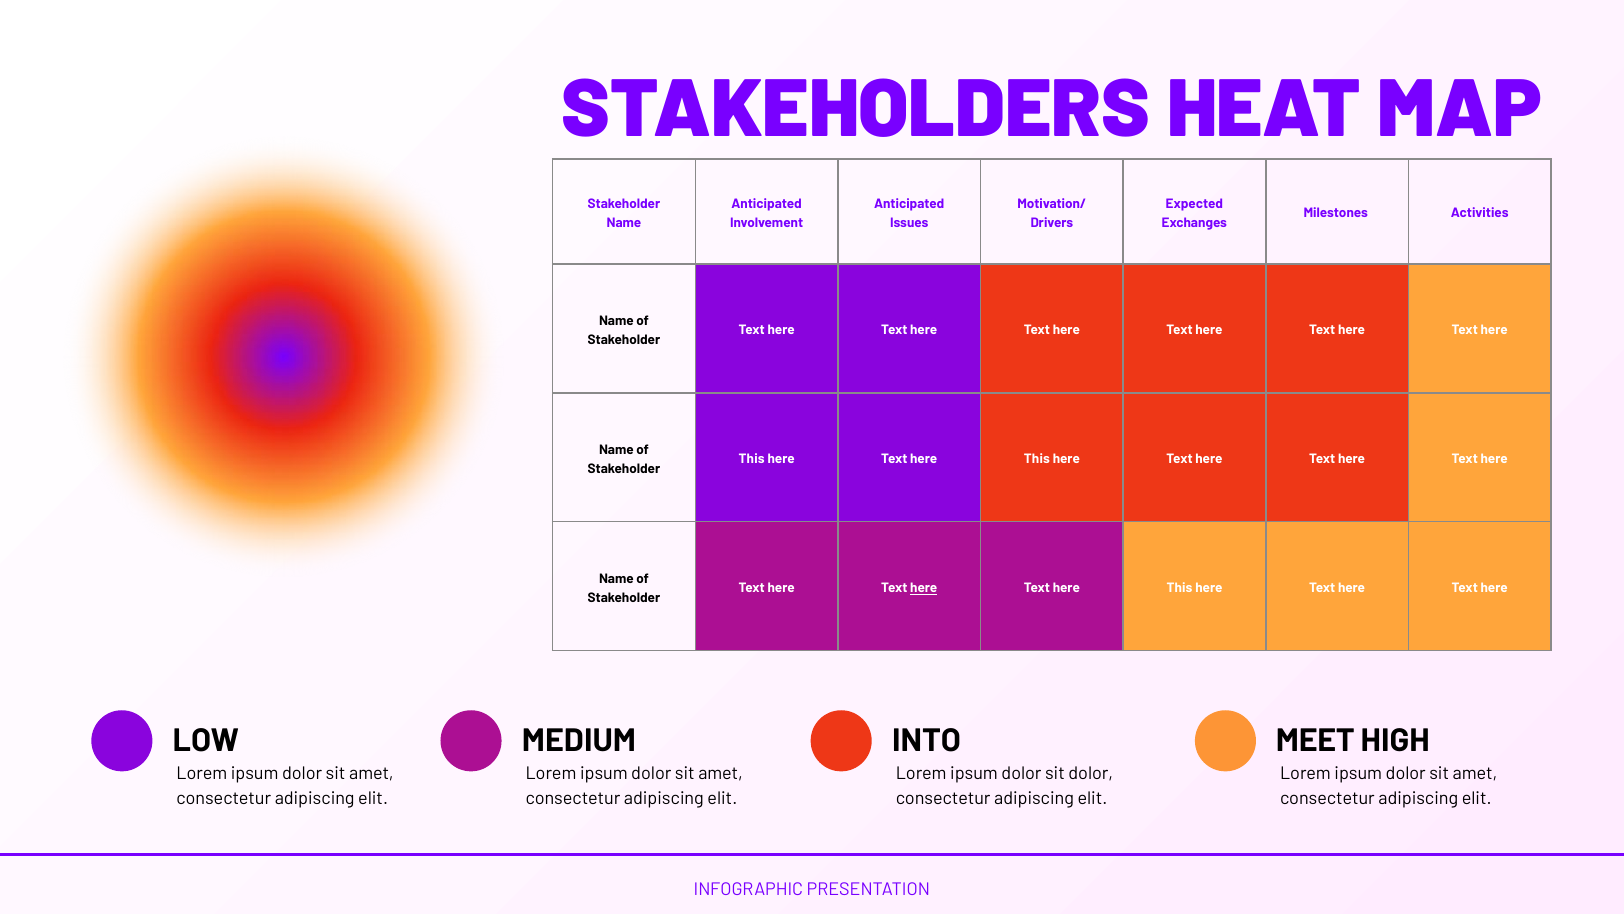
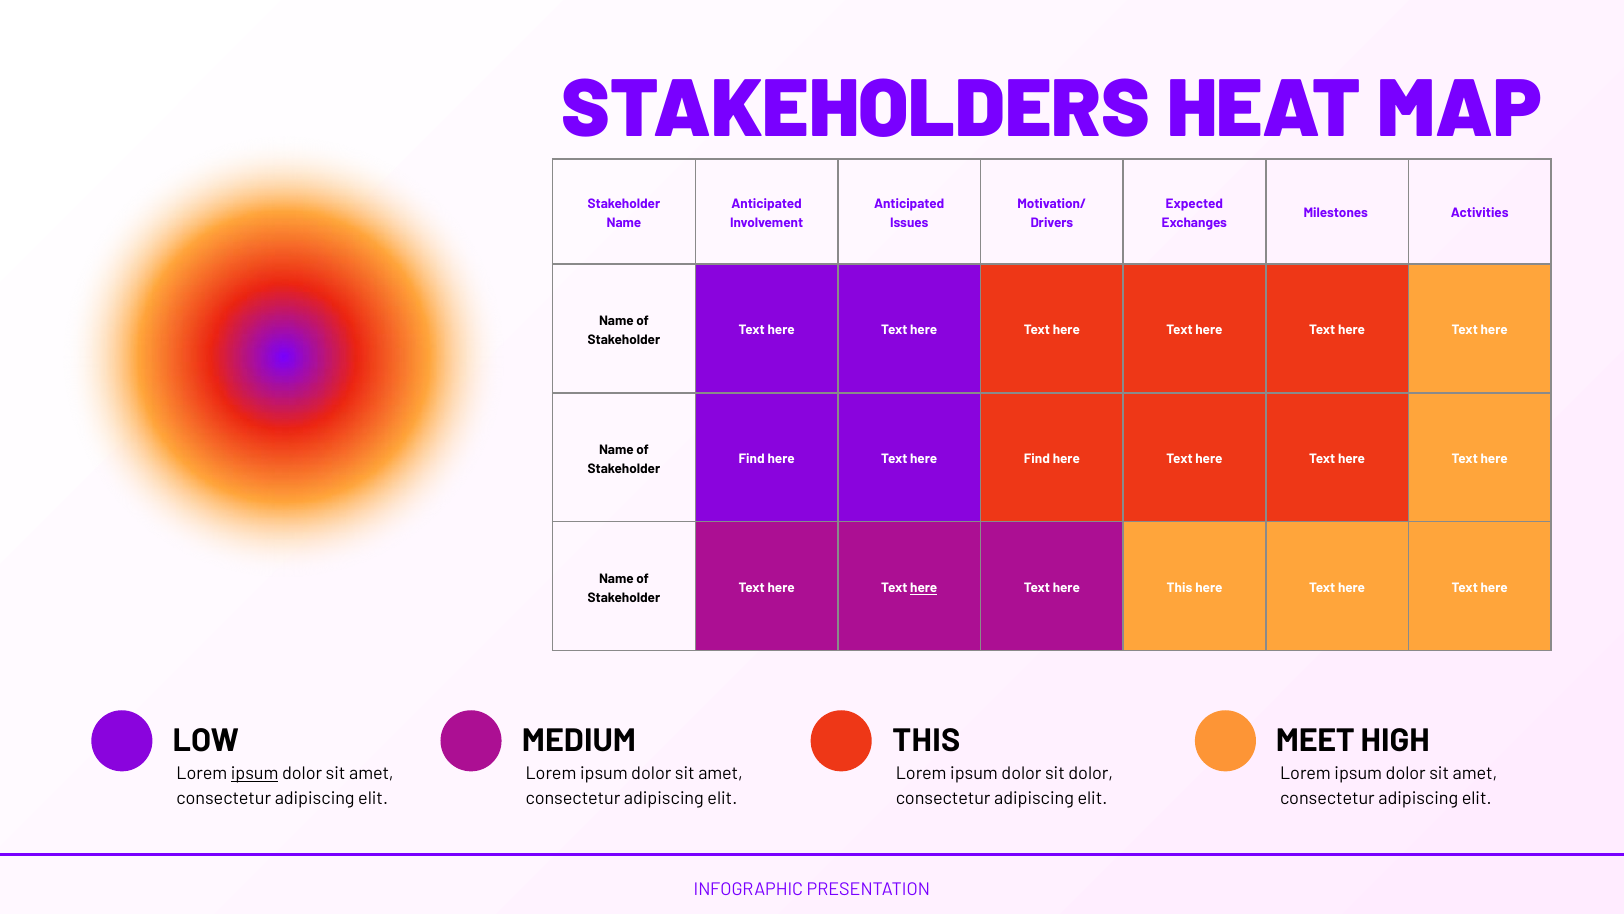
This at (752, 459): This -> Find
This at (1037, 459): This -> Find
INTO at (927, 740): INTO -> THIS
ipsum at (255, 773) underline: none -> present
